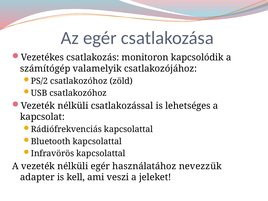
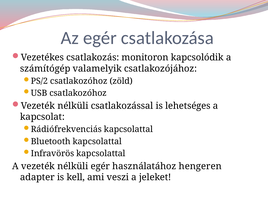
nevezzük: nevezzük -> hengeren
